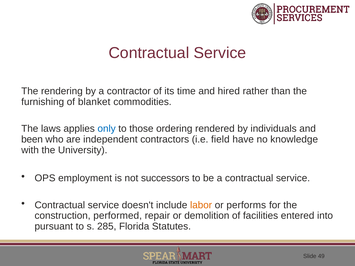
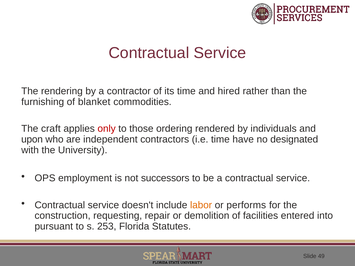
laws: laws -> craft
only colour: blue -> red
been: been -> upon
i.e field: field -> time
knowledge: knowledge -> designated
performed: performed -> requesting
285: 285 -> 253
